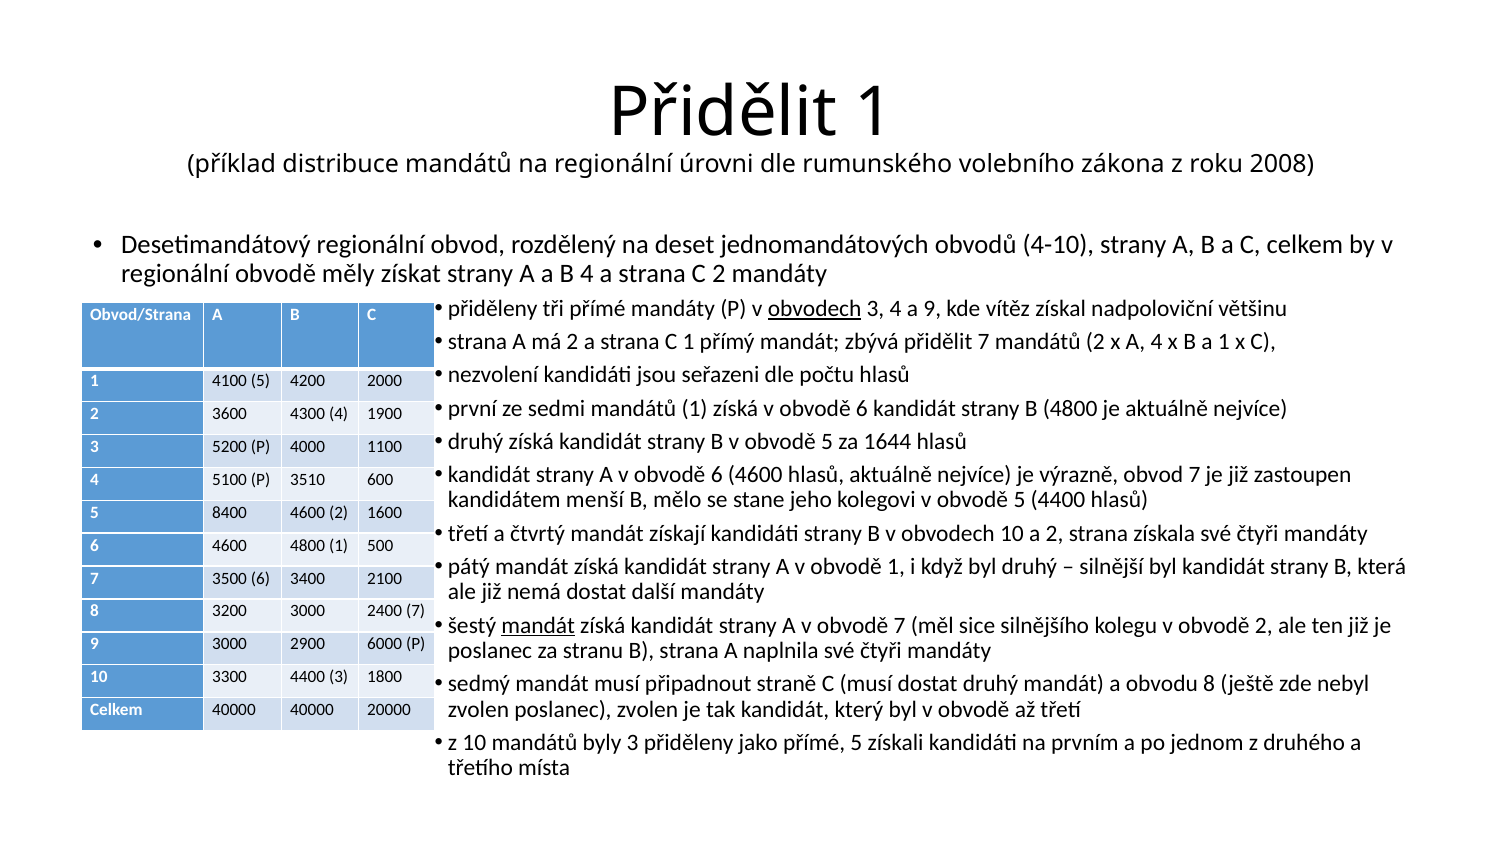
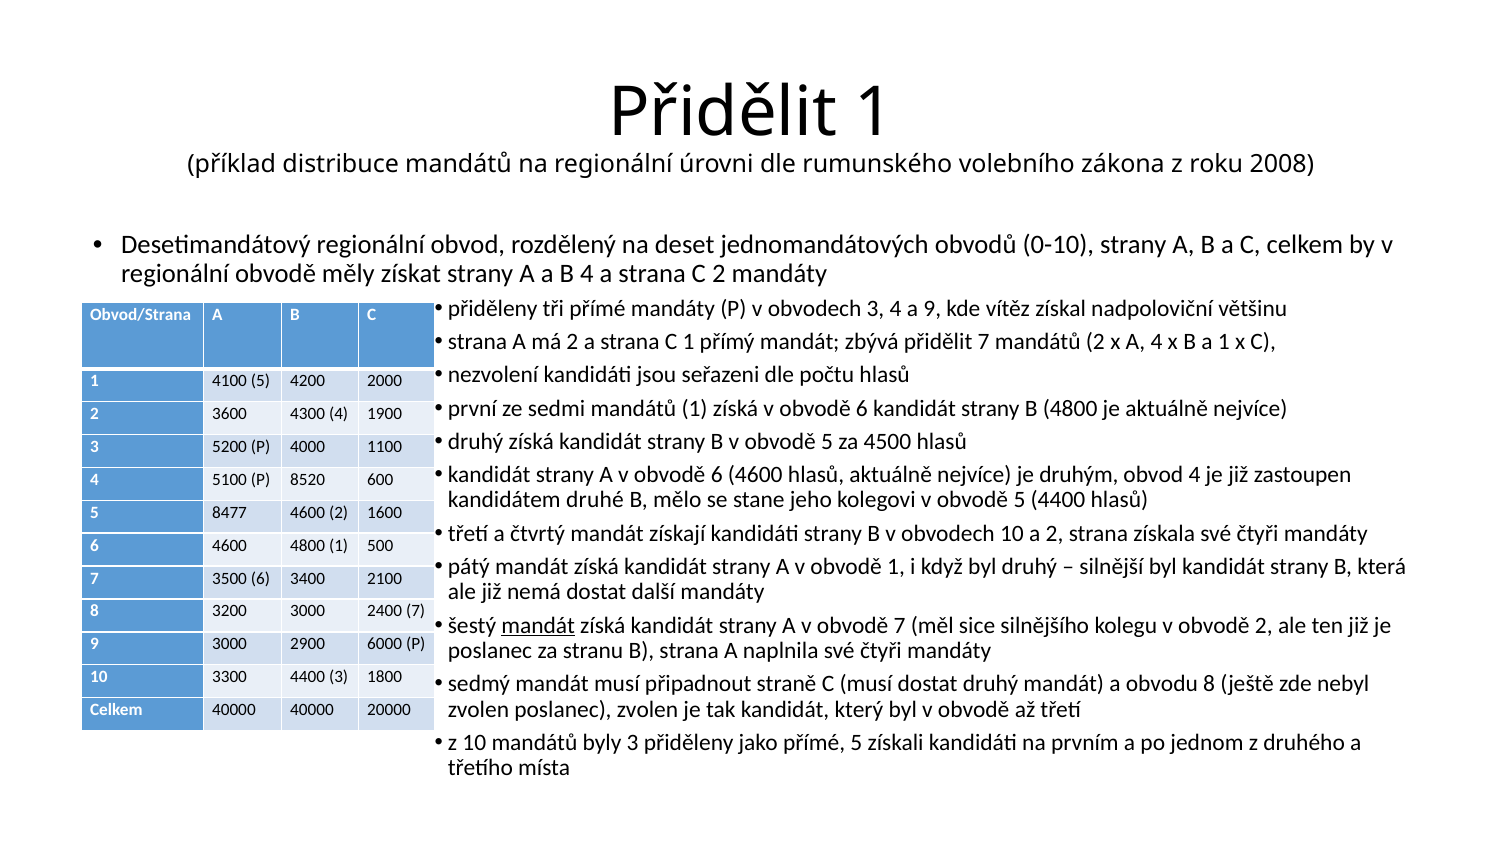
4-10: 4-10 -> 0-10
obvodech at (815, 309) underline: present -> none
1644: 1644 -> 4500
výrazně: výrazně -> druhým
obvod 7: 7 -> 4
3510: 3510 -> 8520
menší: menší -> druhé
8400: 8400 -> 8477
